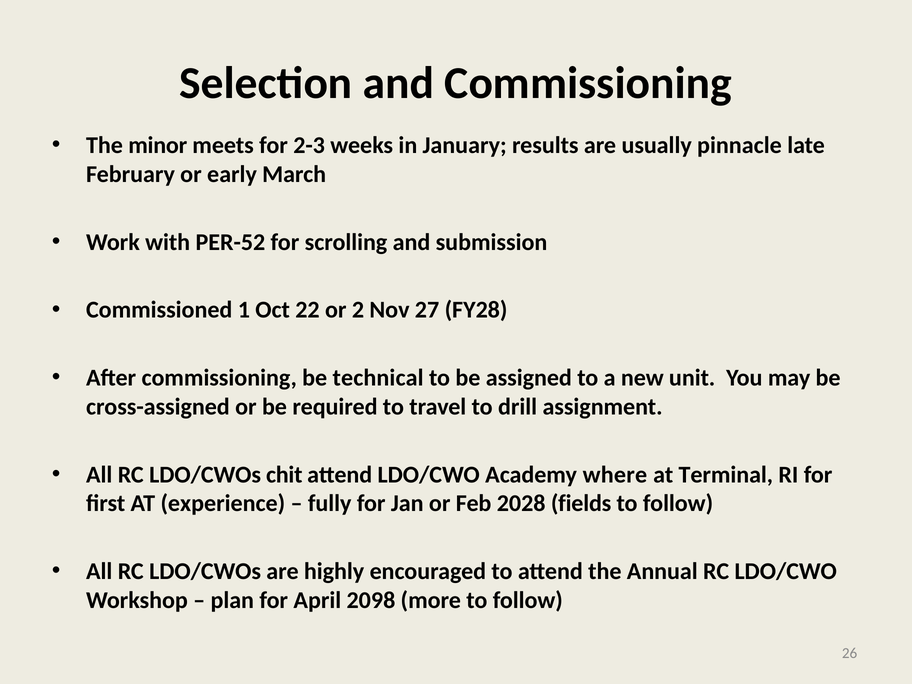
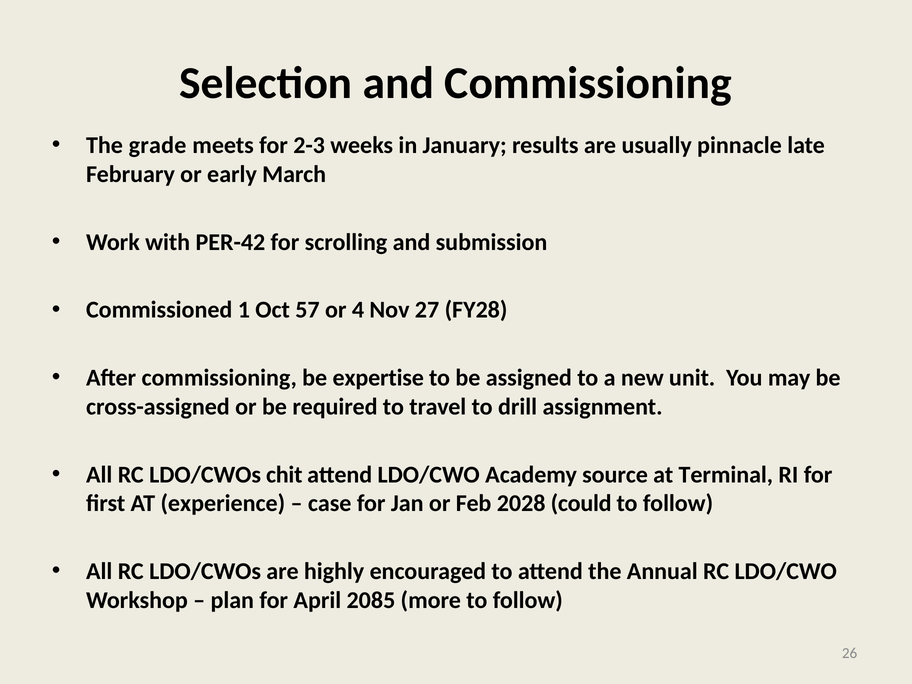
minor: minor -> grade
PER-52: PER-52 -> PER-42
22: 22 -> 57
2: 2 -> 4
technical: technical -> expertise
where: where -> source
fully: fully -> case
fields: fields -> could
2098: 2098 -> 2085
